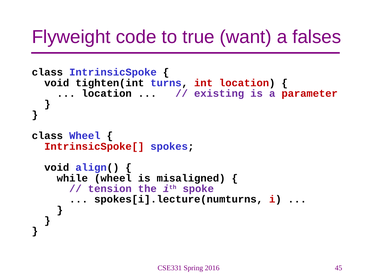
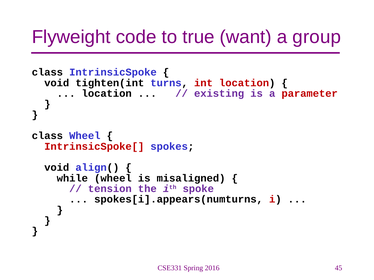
falses: falses -> group
spokes[i].lecture(numturns: spokes[i].lecture(numturns -> spokes[i].appears(numturns
